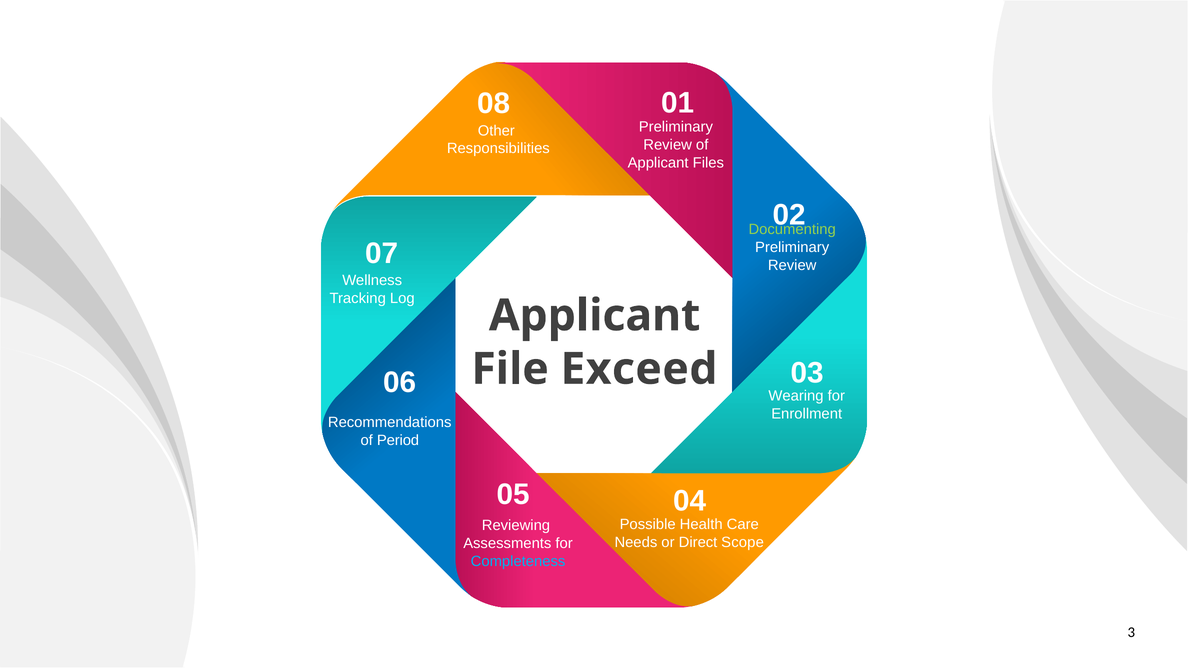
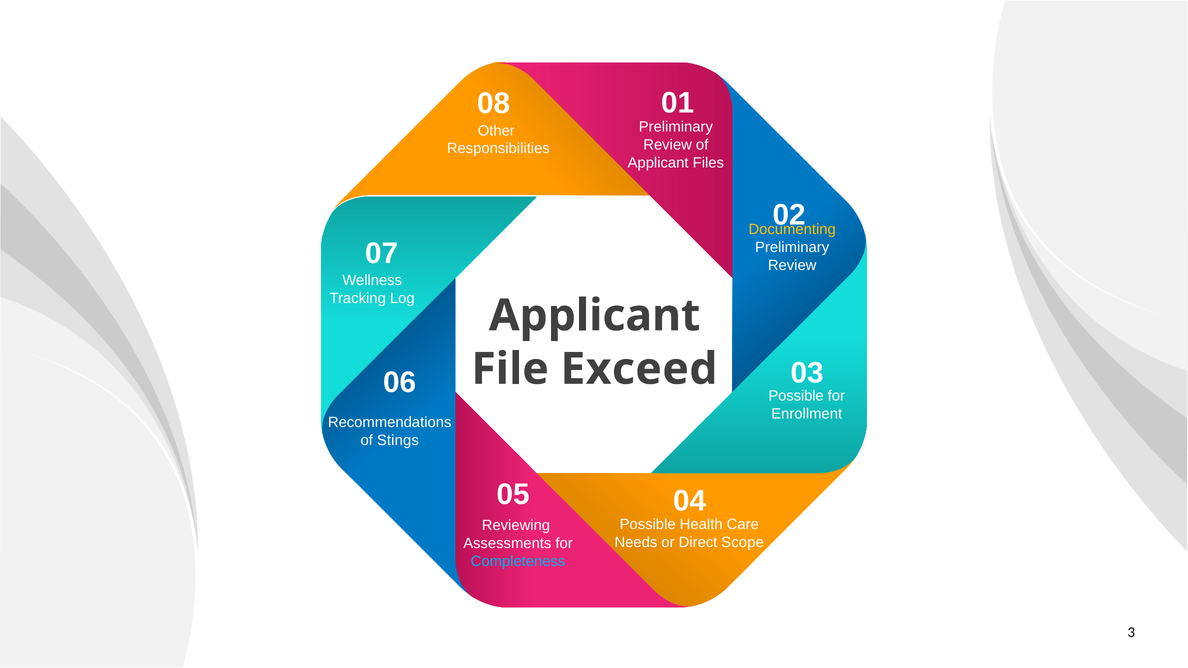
Documenting colour: light green -> yellow
Wearing at (796, 396): Wearing -> Possible
Period: Period -> Stings
